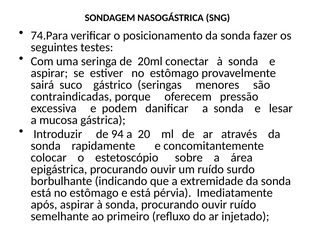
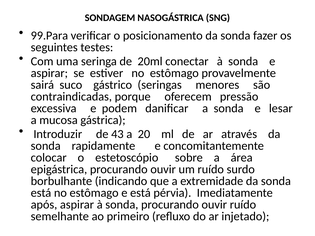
74.Para: 74.Para -> 99.Para
94: 94 -> 43
